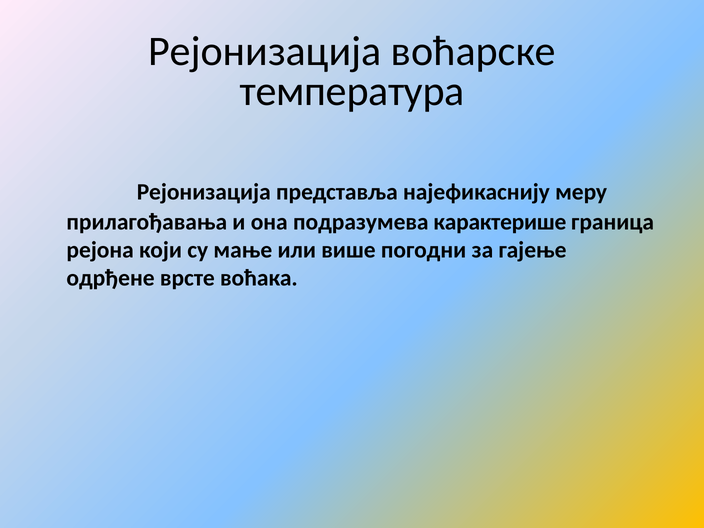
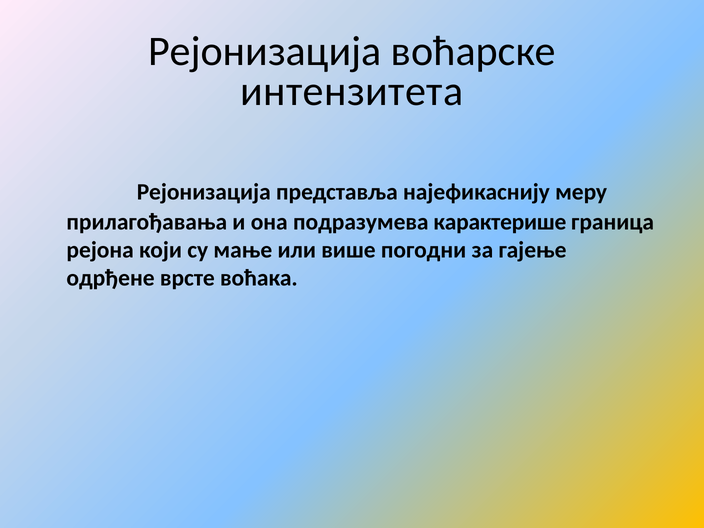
температура: температура -> интензитета
